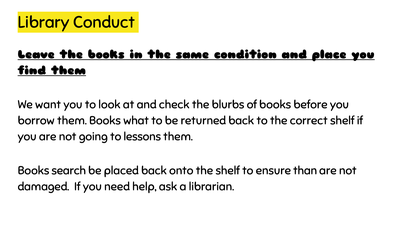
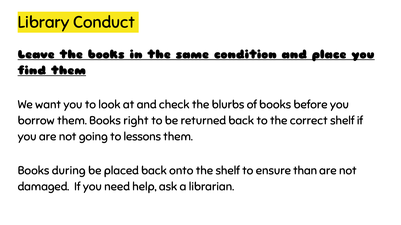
what: what -> right
search: search -> during
